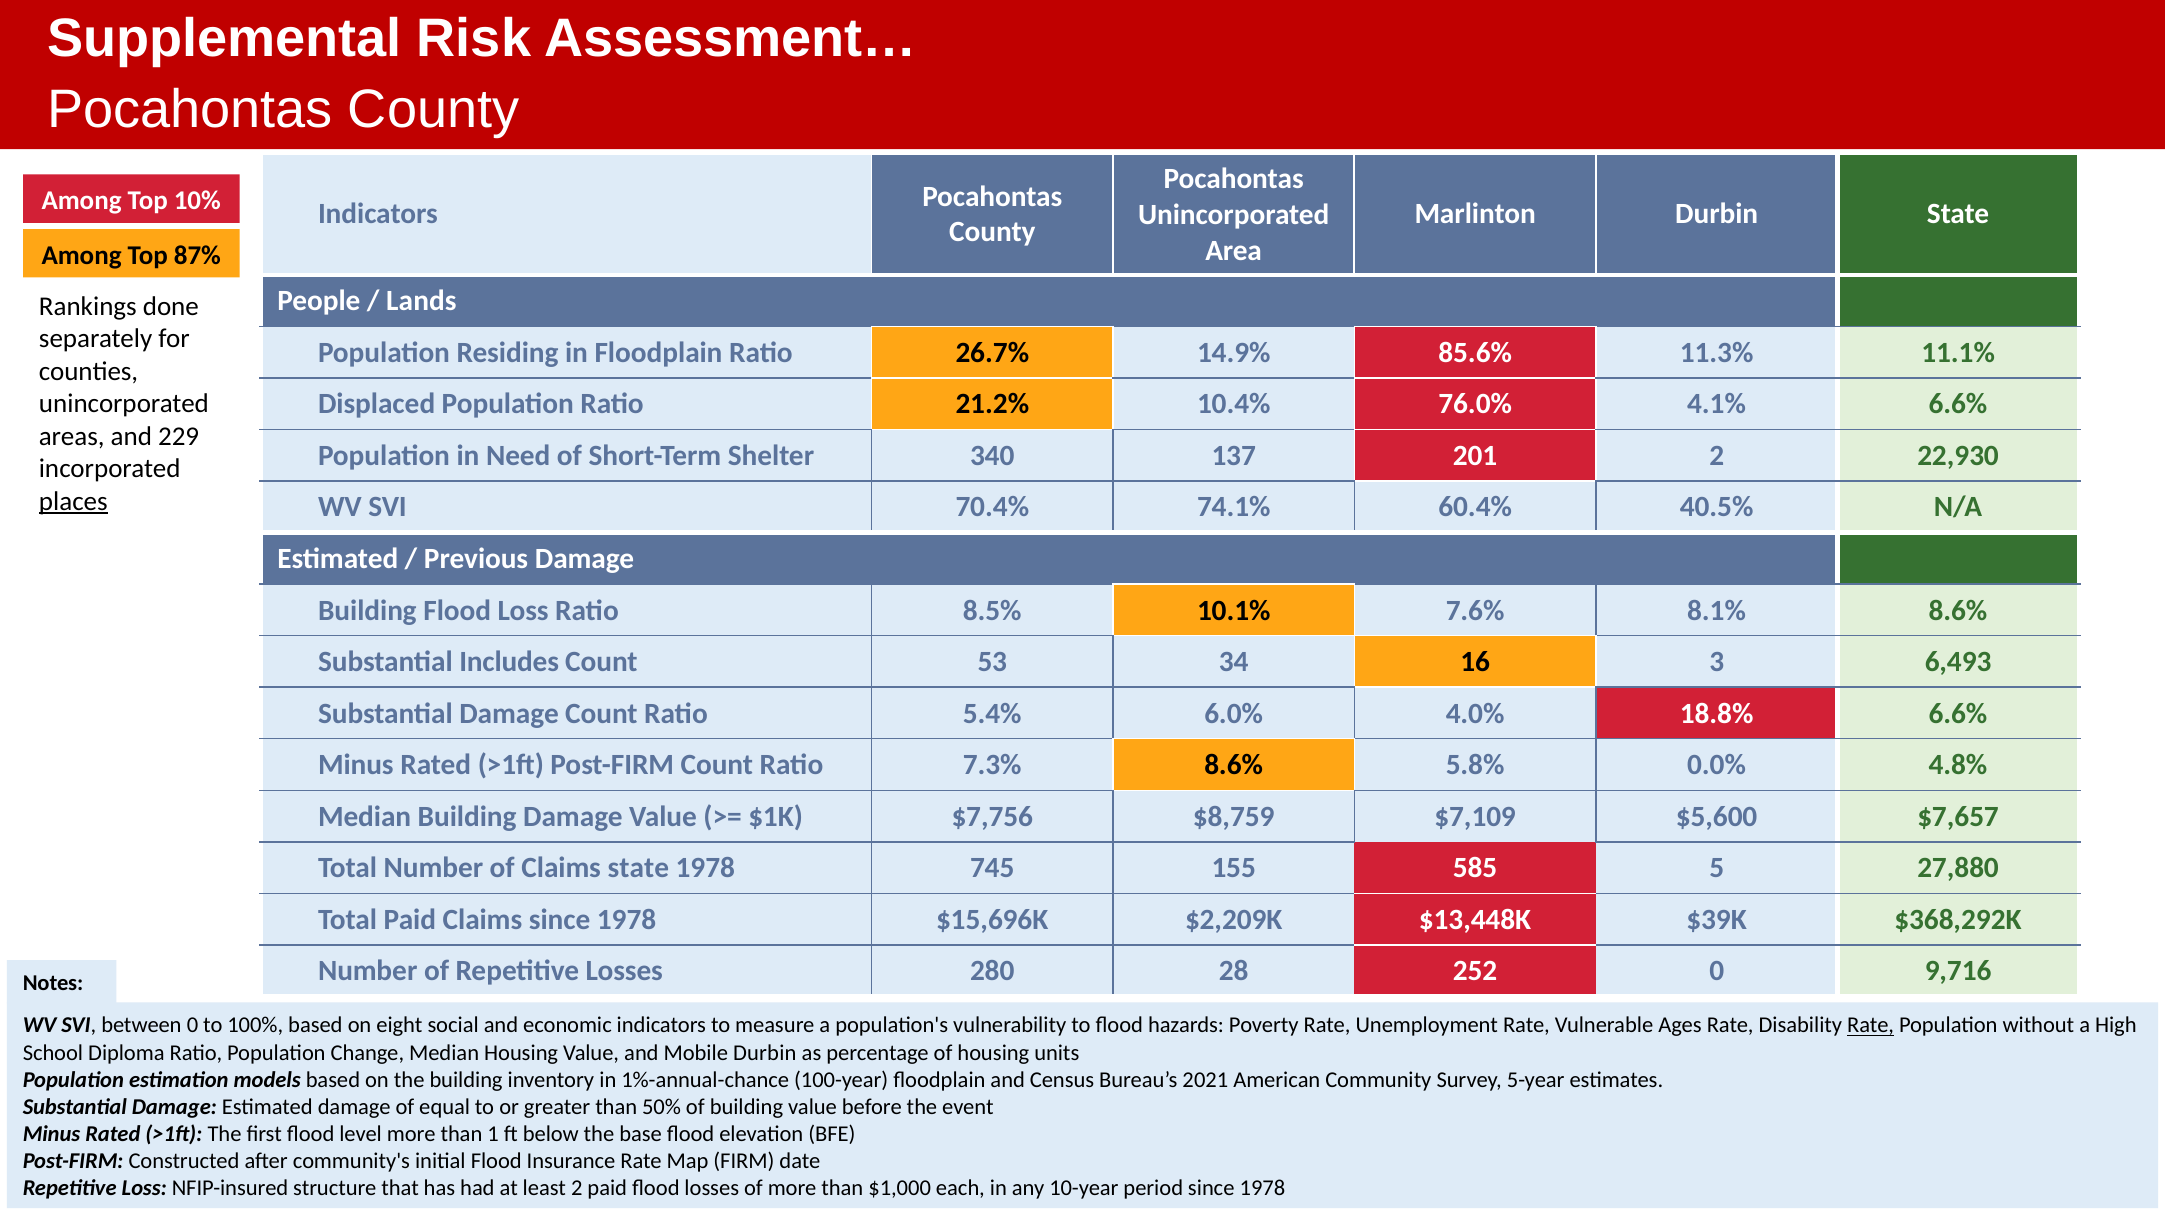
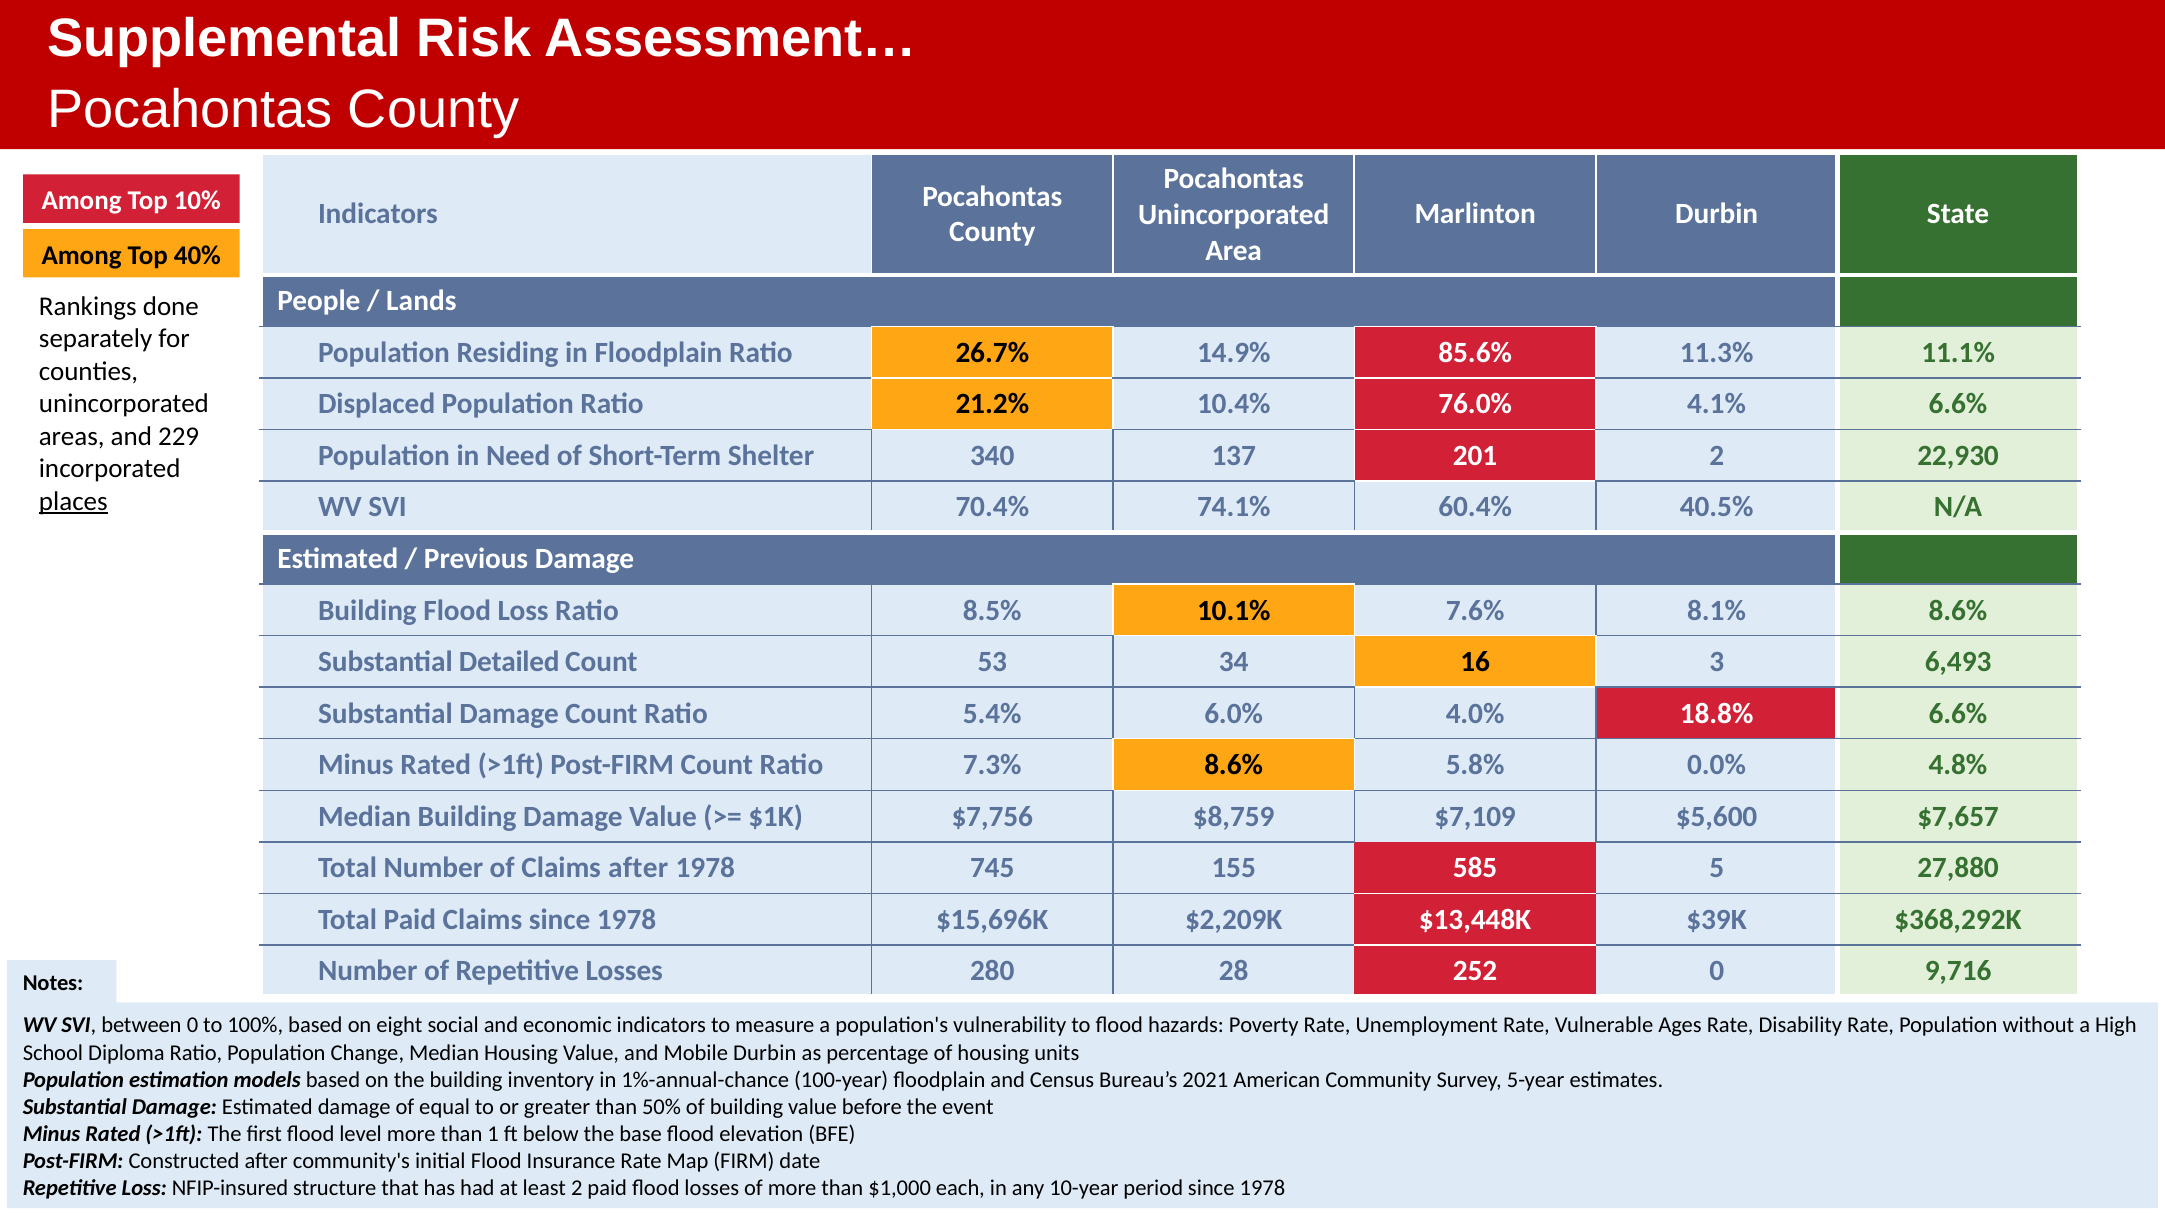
87%: 87% -> 40%
Includes: Includes -> Detailed
Claims state: state -> after
Rate at (1871, 1025) underline: present -> none
